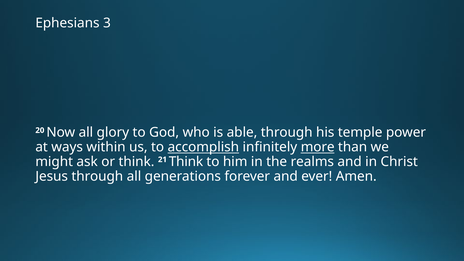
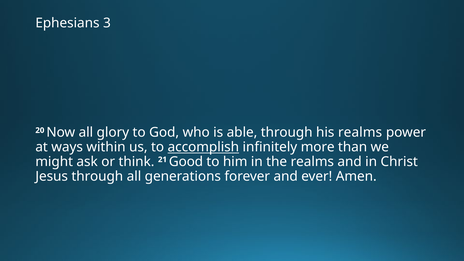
his temple: temple -> realms
more underline: present -> none
21 Think: Think -> Good
